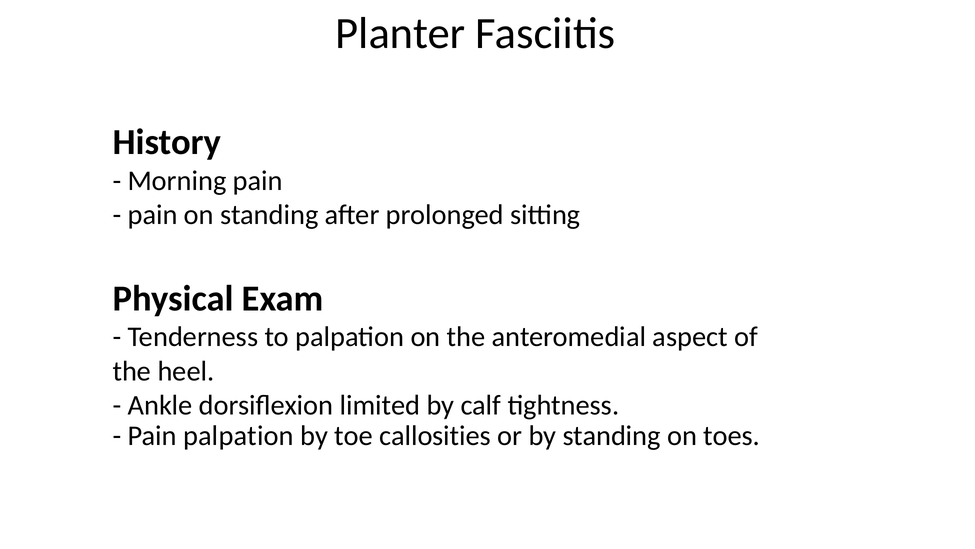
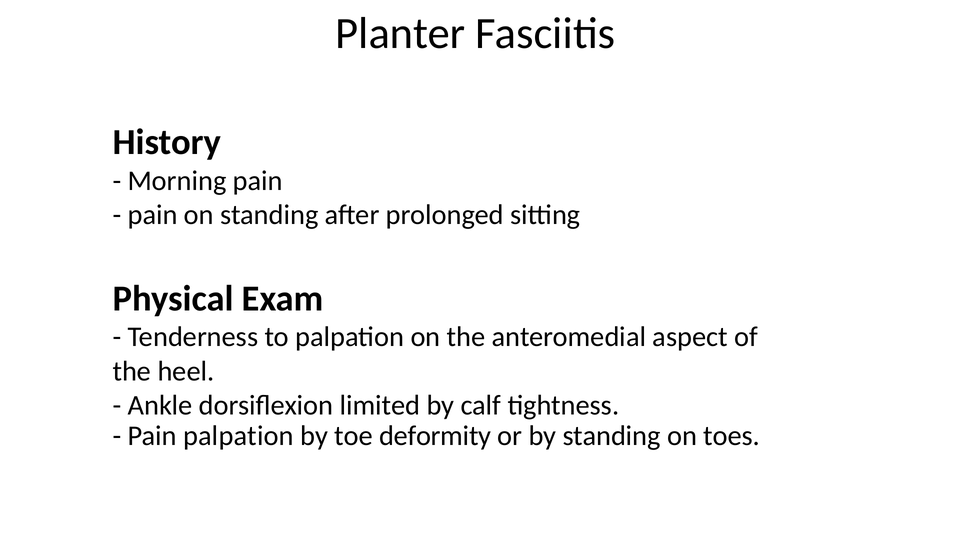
callosities: callosities -> deformity
